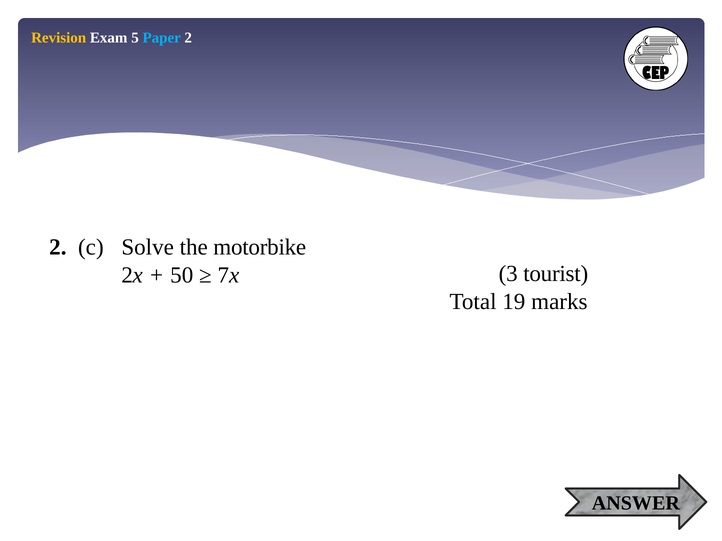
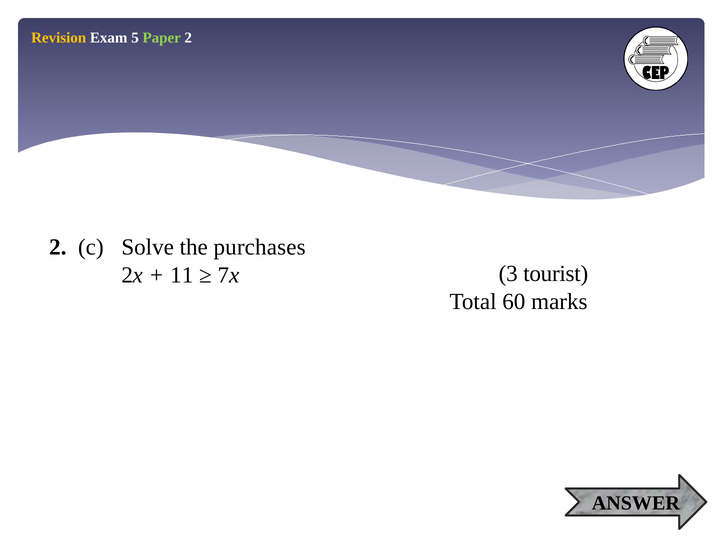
Paper colour: light blue -> light green
motorbike: motorbike -> purchases
50: 50 -> 11
19: 19 -> 60
